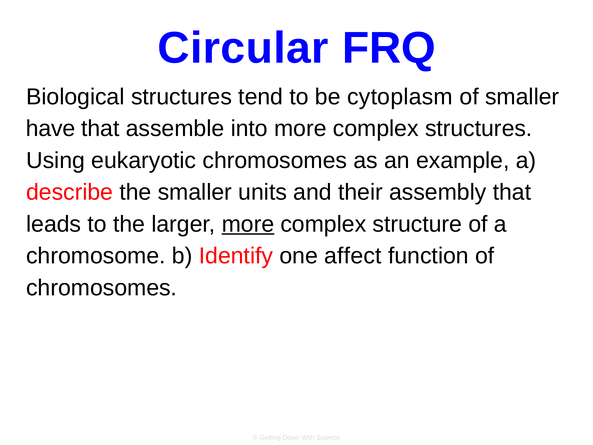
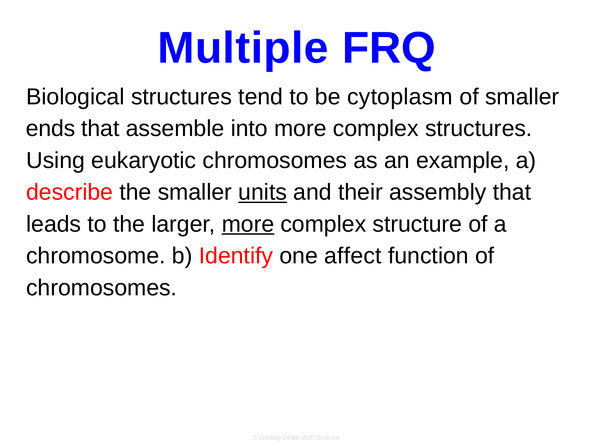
Circular: Circular -> Multiple
have: have -> ends
units underline: none -> present
